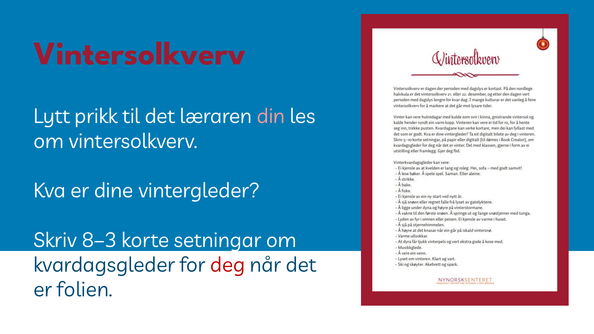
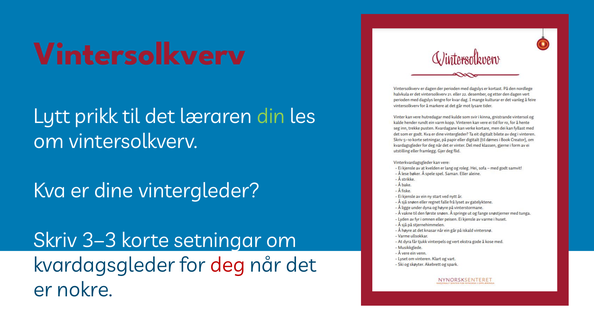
din colour: pink -> light green
8–3: 8–3 -> 3–3
folien: folien -> nokre
